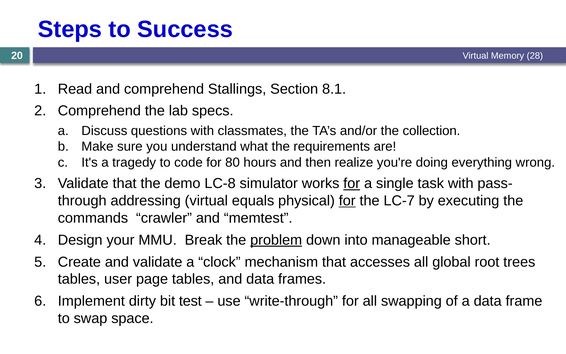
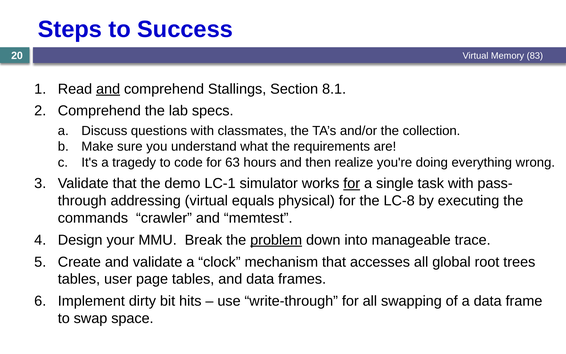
28: 28 -> 83
and at (108, 89) underline: none -> present
80: 80 -> 63
LC-8: LC-8 -> LC-1
for at (347, 201) underline: present -> none
LC-7: LC-7 -> LC-8
short: short -> trace
test: test -> hits
